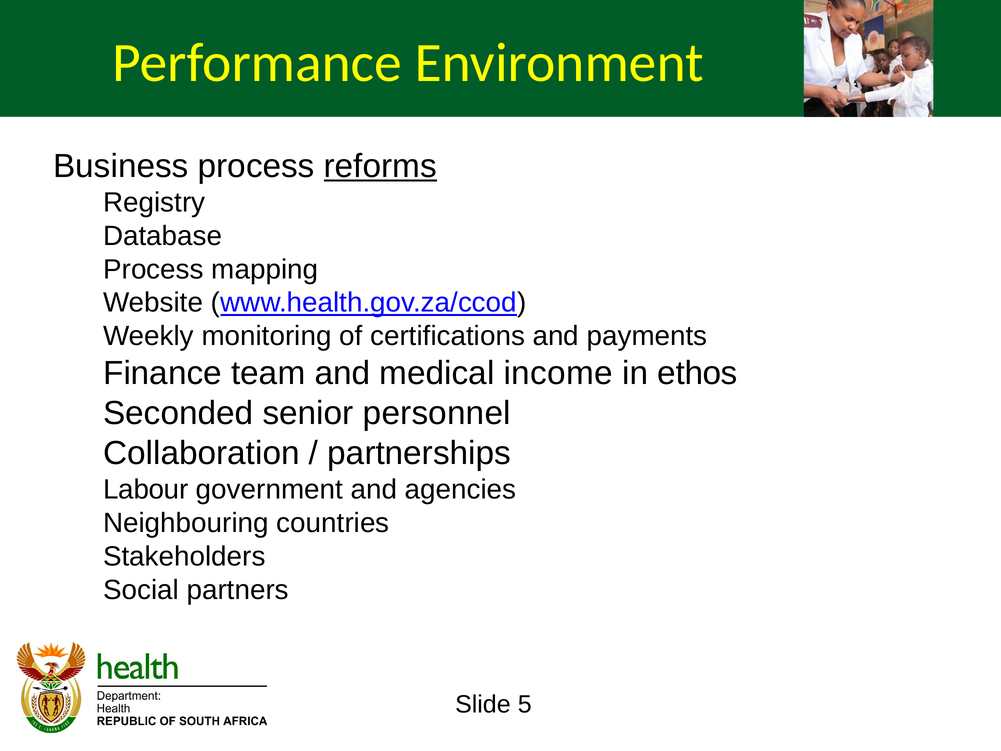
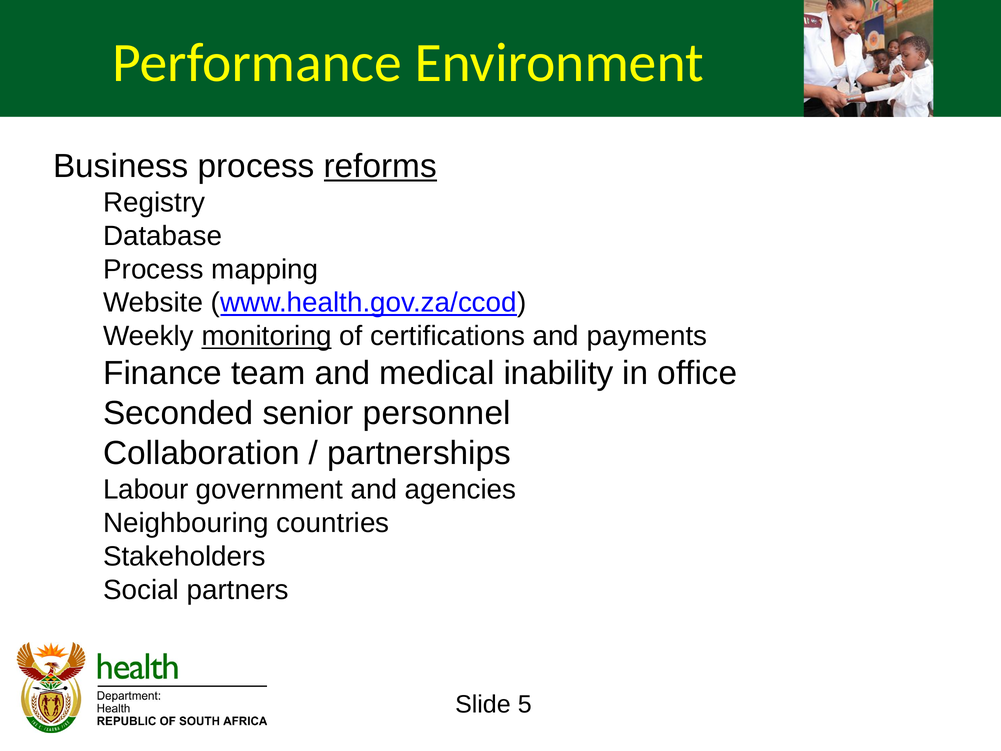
monitoring underline: none -> present
income: income -> inability
ethos: ethos -> office
